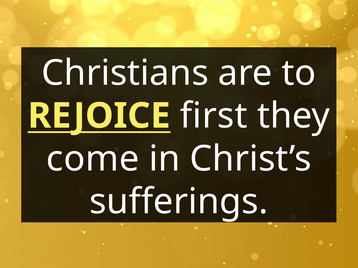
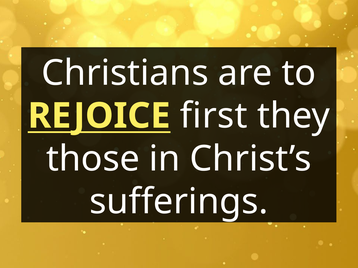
come: come -> those
